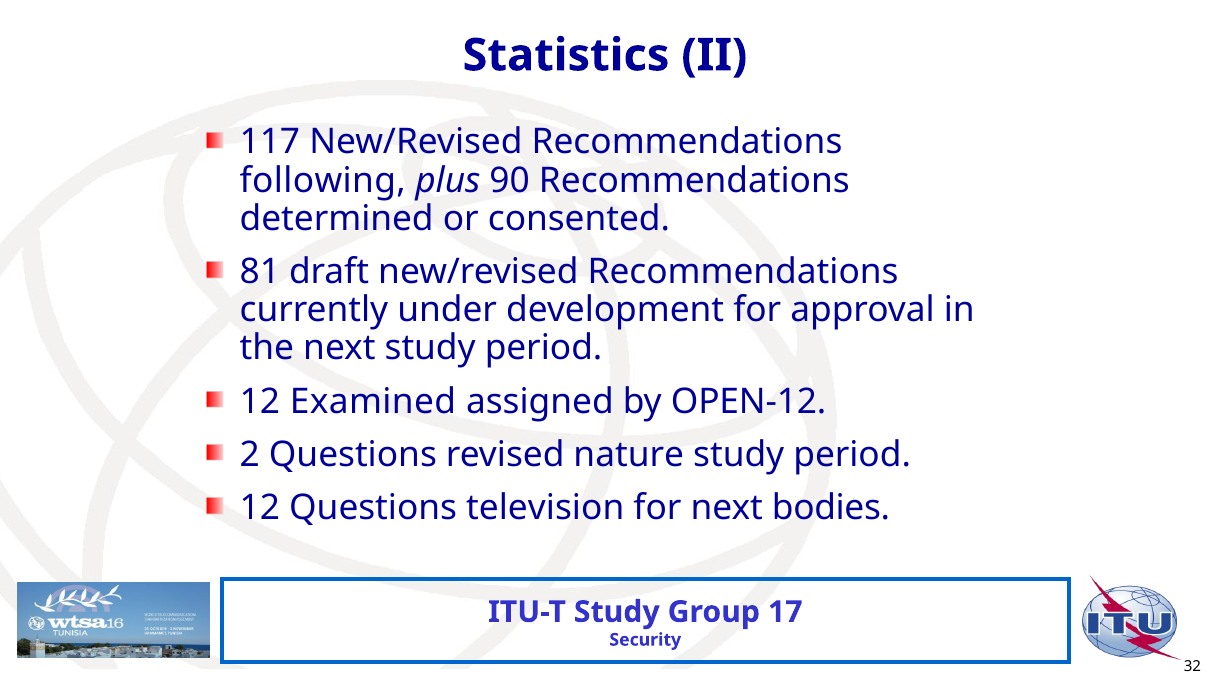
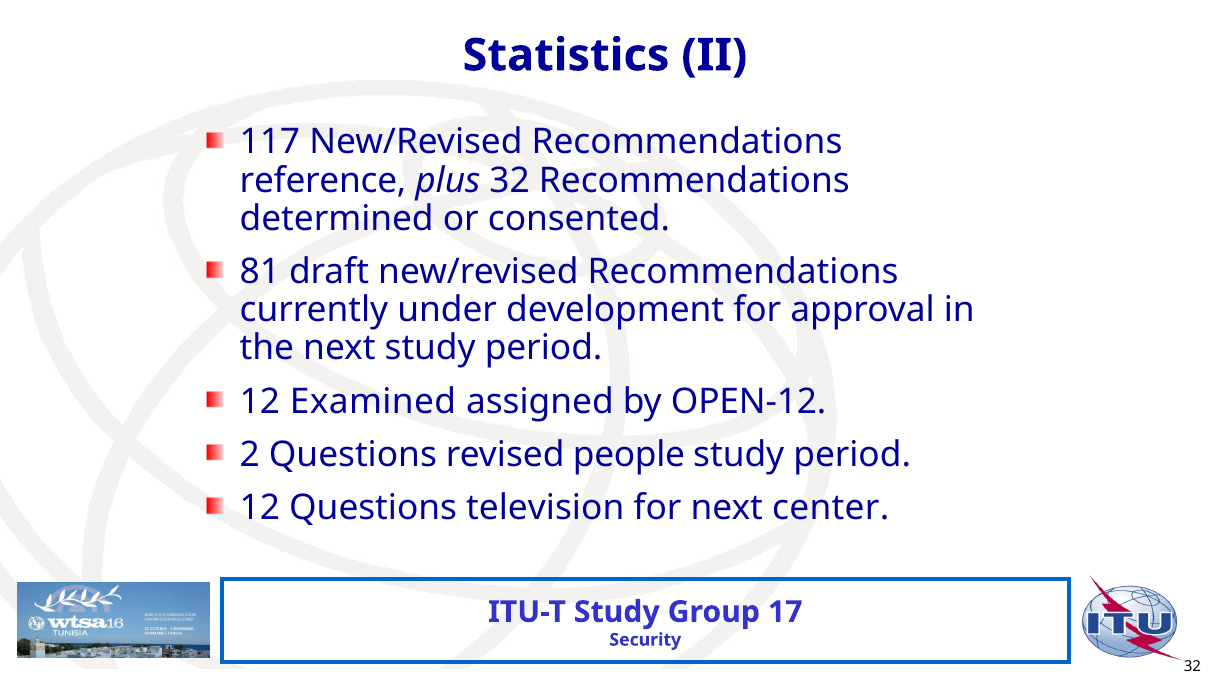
following: following -> reference
plus 90: 90 -> 32
nature: nature -> people
bodies: bodies -> center
